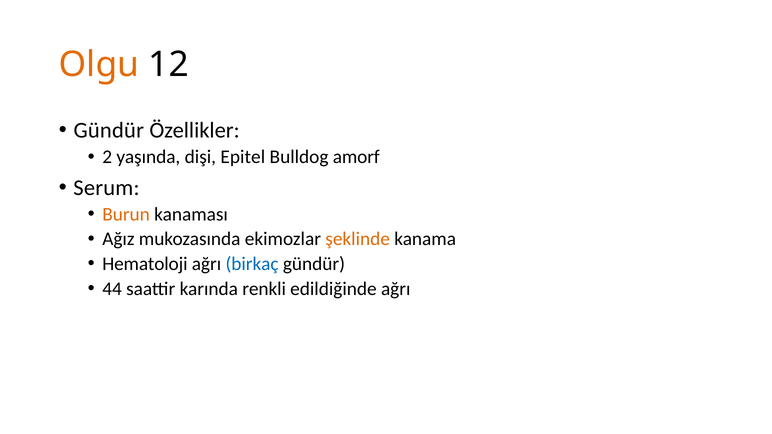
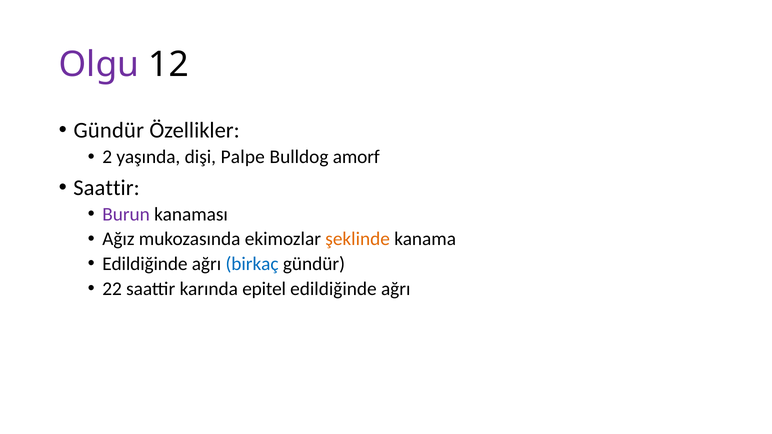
Olgu colour: orange -> purple
Epitel: Epitel -> Palpe
Serum at (106, 188): Serum -> Saattir
Burun colour: orange -> purple
Hematoloji at (145, 264): Hematoloji -> Edildiğinde
44: 44 -> 22
renkli: renkli -> epitel
